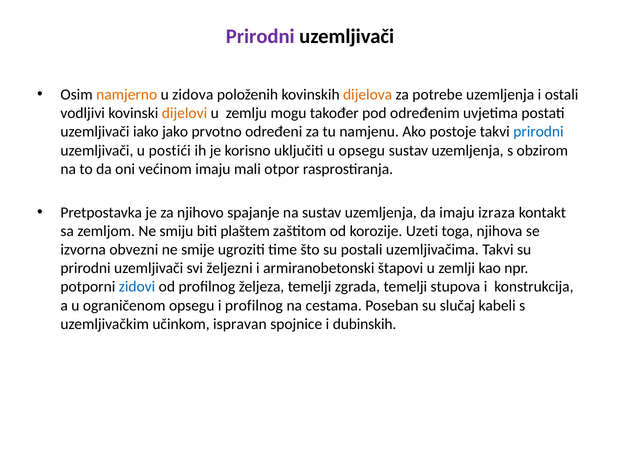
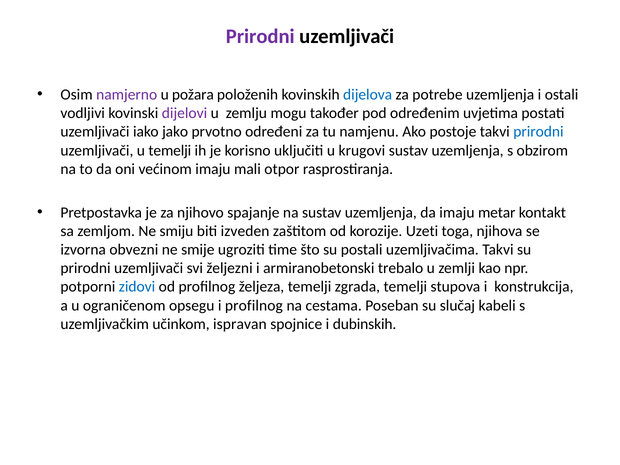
namjerno colour: orange -> purple
zidova: zidova -> požara
dijelova colour: orange -> blue
dijelovi colour: orange -> purple
u postići: postići -> temelji
u opsegu: opsegu -> krugovi
izraza: izraza -> metar
plaštem: plaštem -> izveden
štapovi: štapovi -> trebalo
